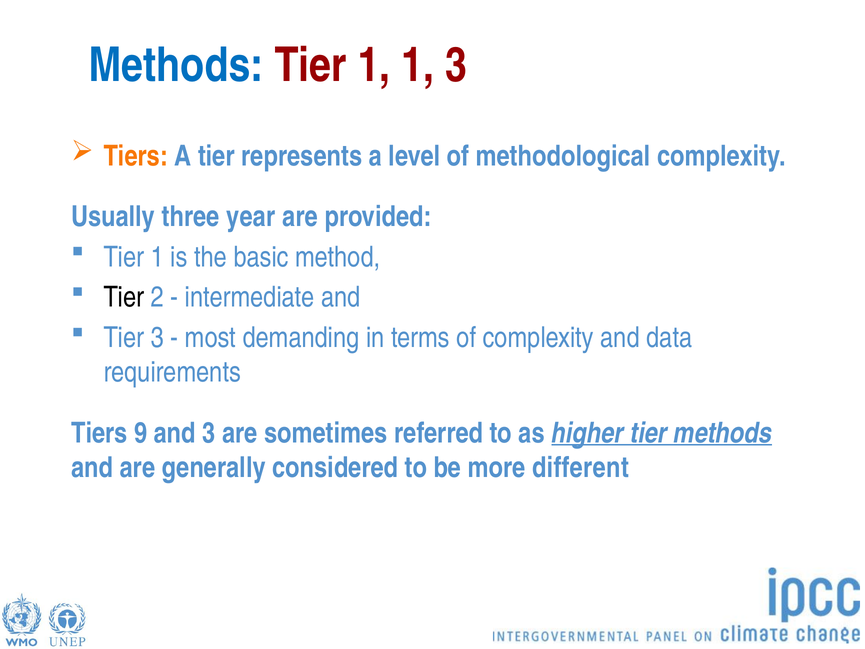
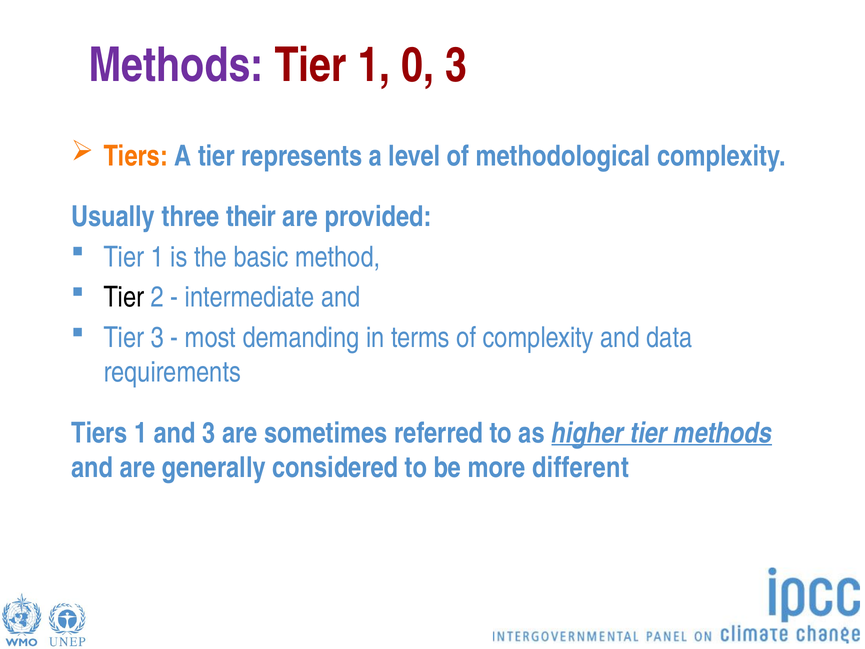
Methods at (176, 65) colour: blue -> purple
1 1: 1 -> 0
year: year -> their
Tiers 9: 9 -> 1
